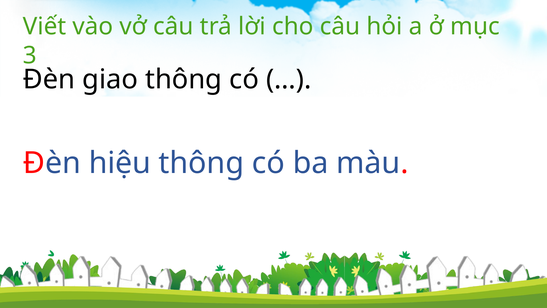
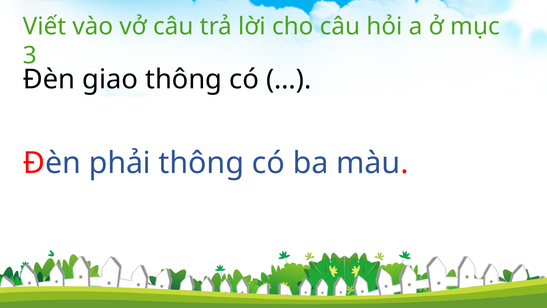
hiệu: hiệu -> phải
